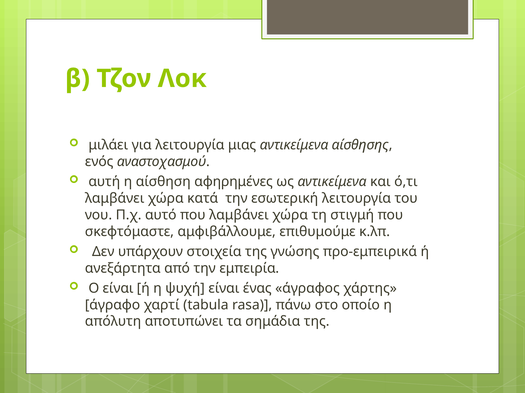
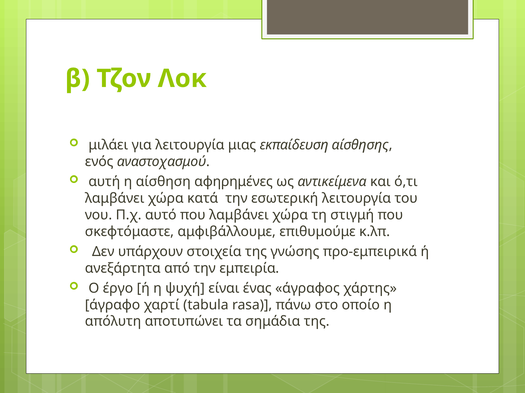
μιας αντικείμενα: αντικείμενα -> εκπαίδευση
Ο είναι: είναι -> έργο
